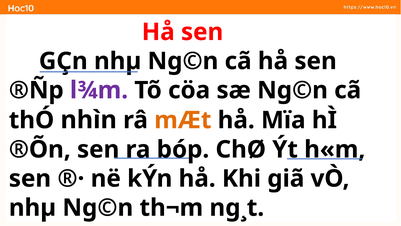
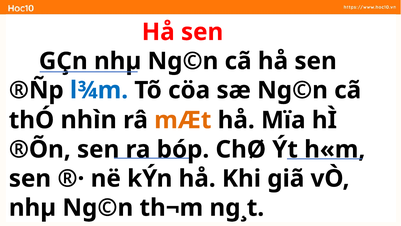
l¾m colour: purple -> blue
